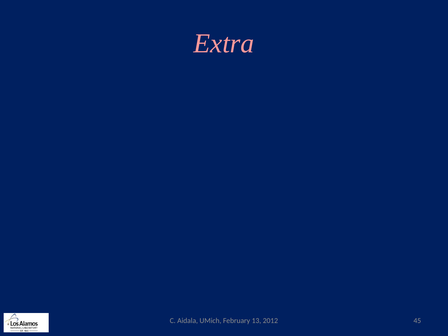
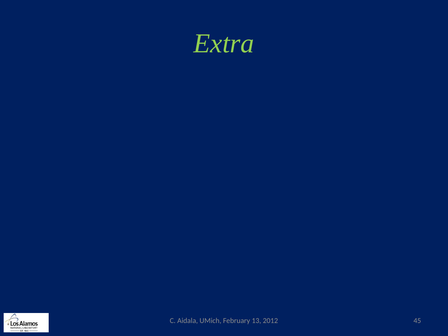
Extra colour: pink -> light green
